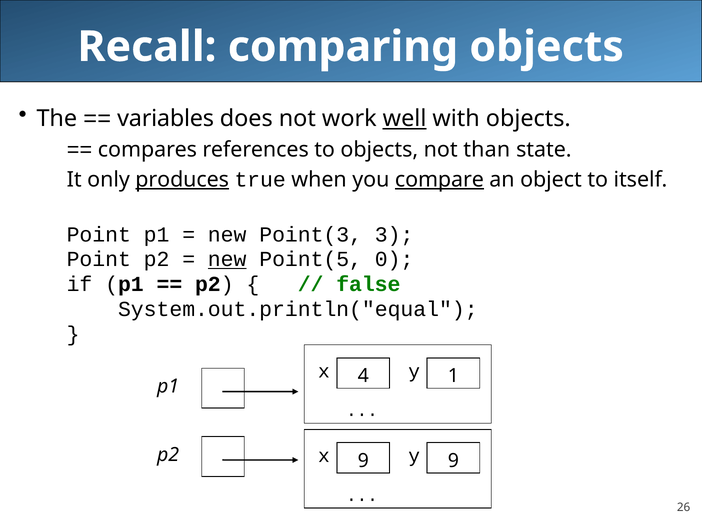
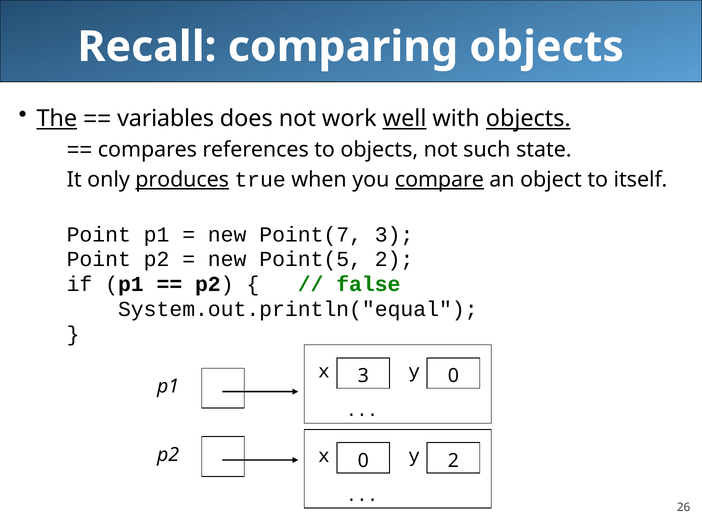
The underline: none -> present
objects at (528, 119) underline: none -> present
than: than -> such
Point(3: Point(3 -> Point(7
new at (227, 260) underline: present -> none
Point(5 0: 0 -> 2
x 4: 4 -> 3
y 1: 1 -> 0
x 9: 9 -> 0
y 9: 9 -> 2
